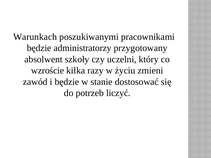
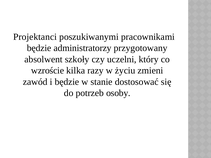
Warunkach: Warunkach -> Projektanci
liczyć: liczyć -> osoby
